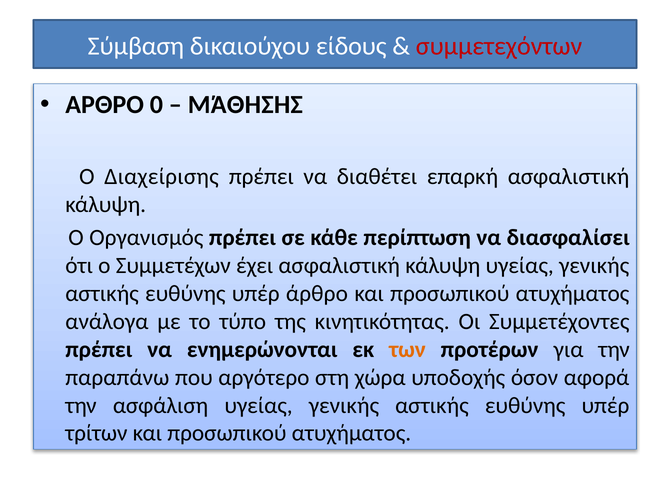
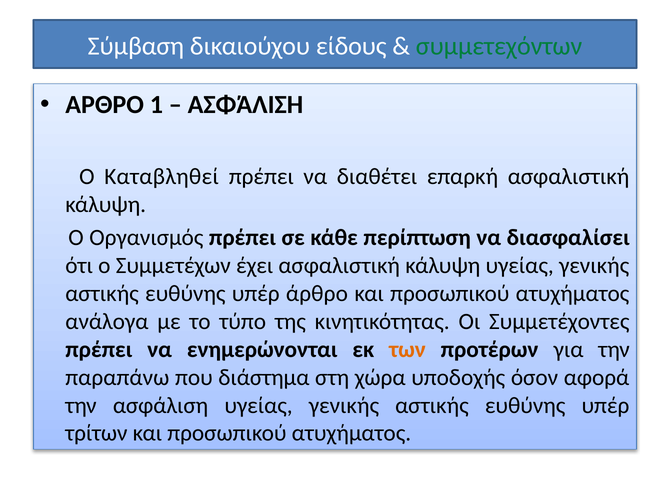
συμμετεχόντων colour: red -> green
0: 0 -> 1
ΜΆΘΗΣΗΣ at (245, 105): ΜΆΘΗΣΗΣ -> ΑΣΦΆΛΙΣΗ
Διαχείρισης: Διαχείρισης -> Καταβληθεί
αργότερο: αργότερο -> διάστημα
